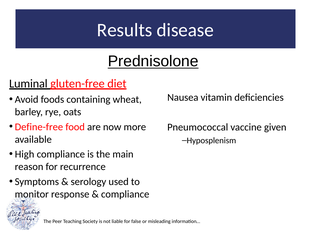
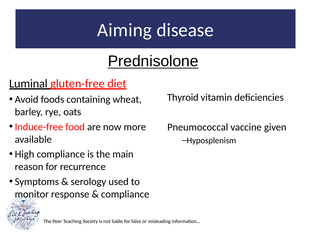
Results: Results -> Aiming
Nausea: Nausea -> Thyroid
Define-free: Define-free -> Induce-free
